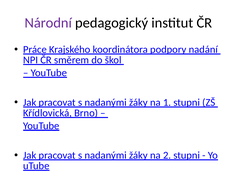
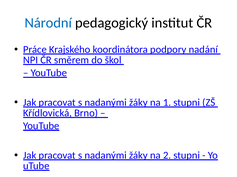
Národní colour: purple -> blue
